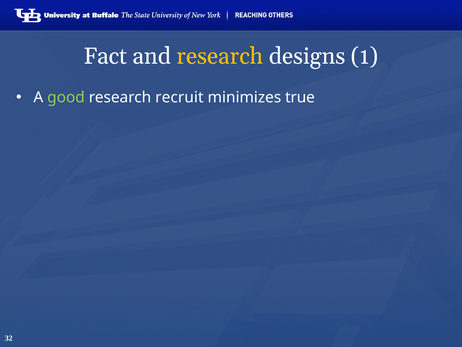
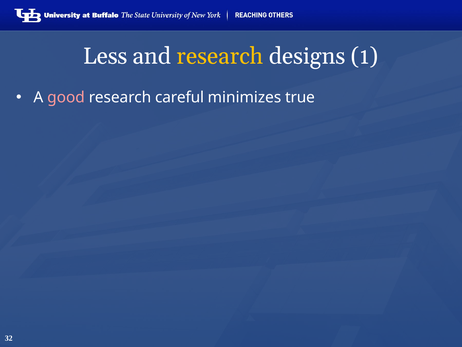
Fact: Fact -> Less
good colour: light green -> pink
recruit: recruit -> careful
